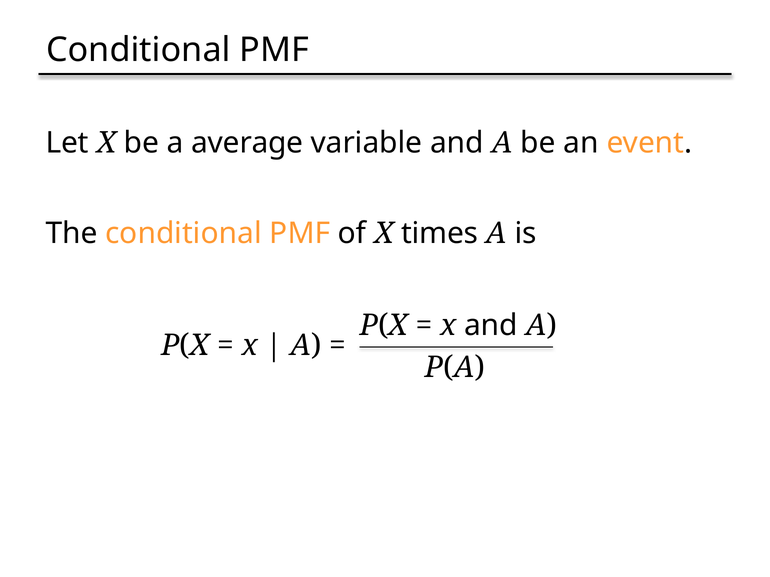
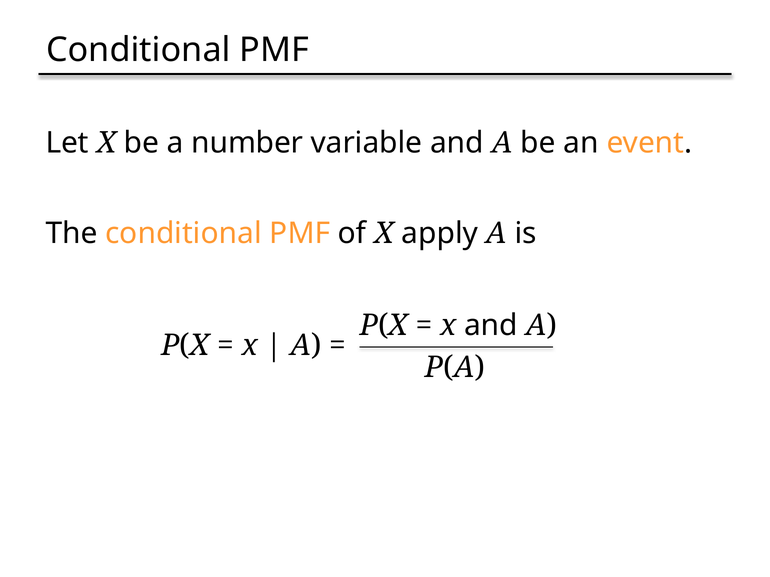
average: average -> number
times: times -> apply
